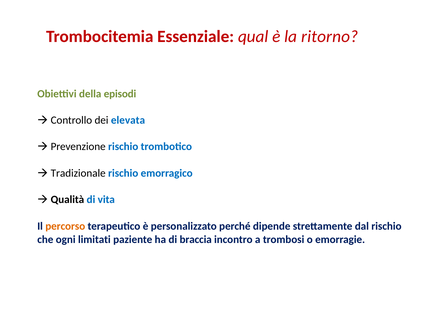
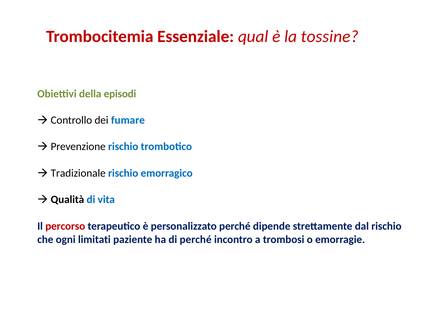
ritorno: ritorno -> tossine
elevata: elevata -> fumare
percorso colour: orange -> red
di braccia: braccia -> perché
